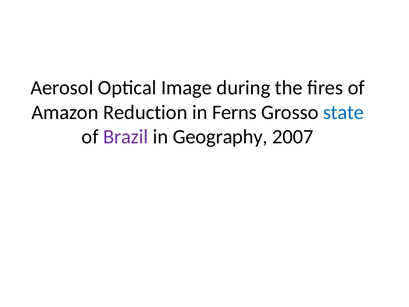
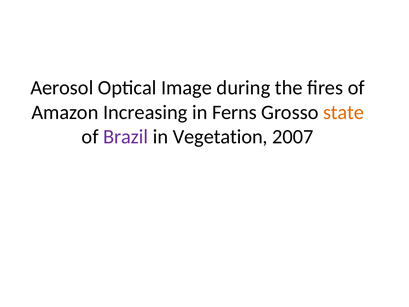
Reduction: Reduction -> Increasing
state colour: blue -> orange
Geography: Geography -> Vegetation
